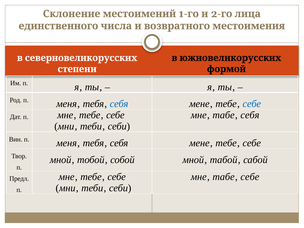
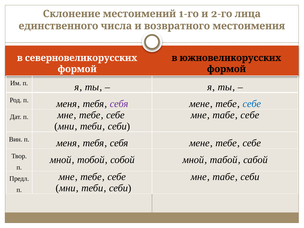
степени at (77, 69): степени -> формой
себя at (119, 104) colour: blue -> purple
табе‚ себя: себя -> себе
табе‚ себе: себе -> себи
